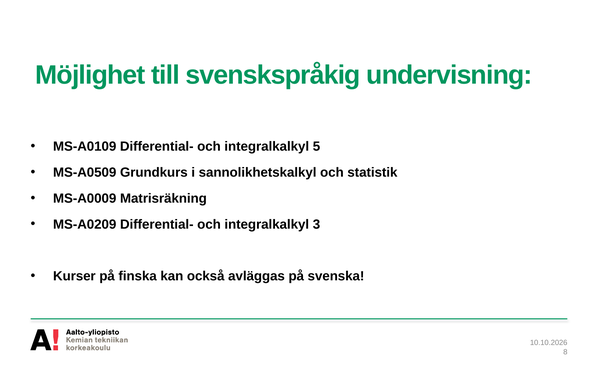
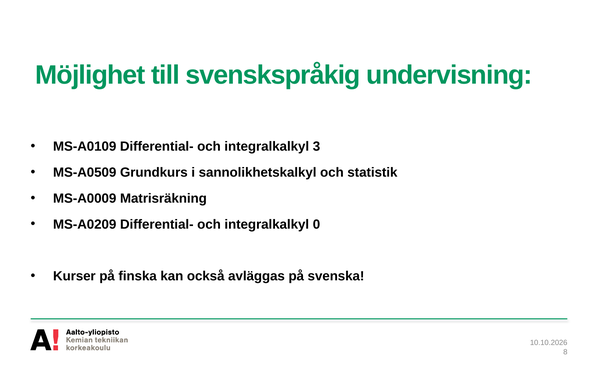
5: 5 -> 3
3: 3 -> 0
